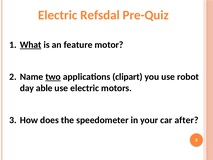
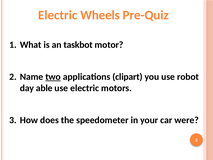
Refsdal: Refsdal -> Wheels
What underline: present -> none
feature: feature -> taskbot
after: after -> were
